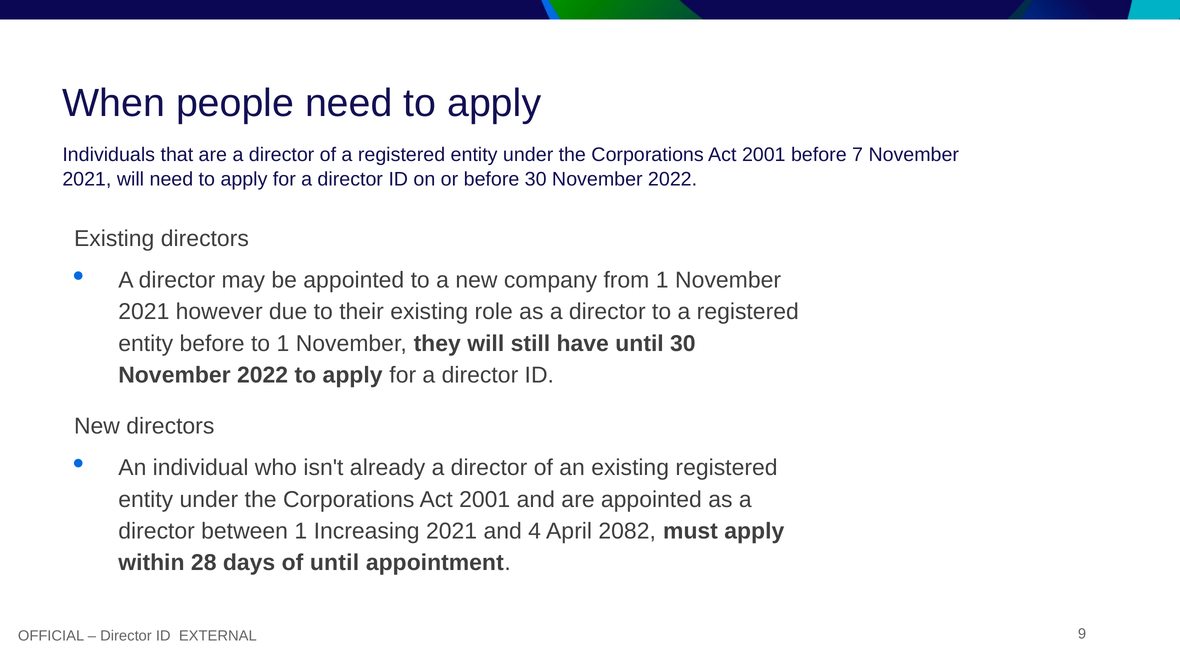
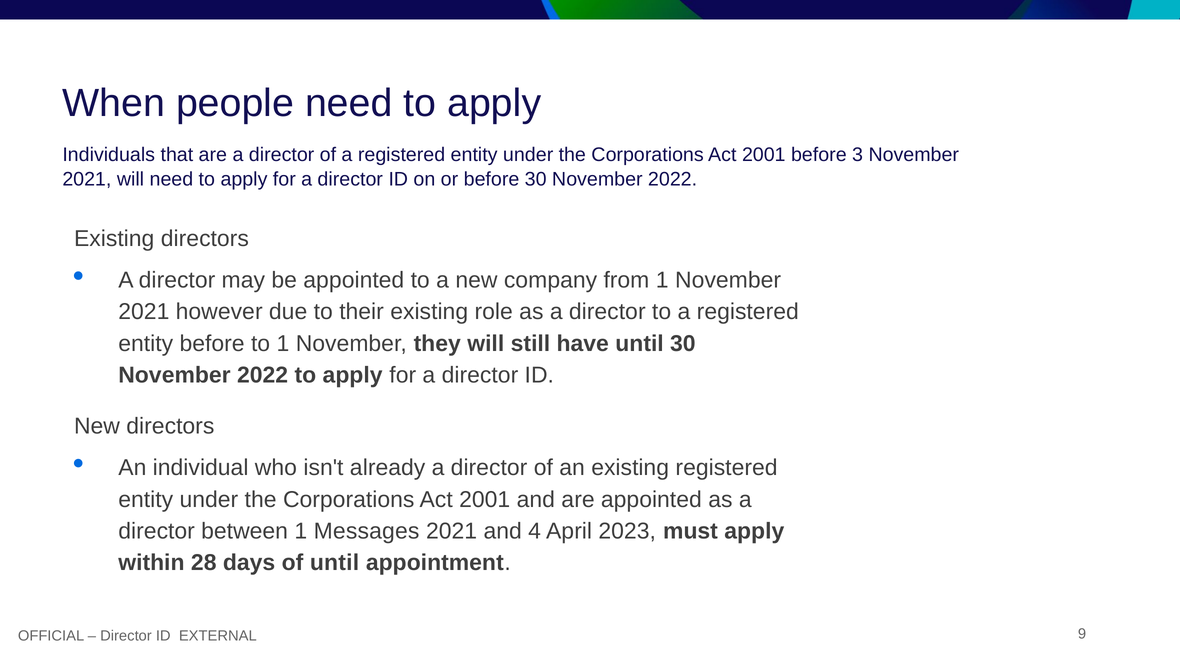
7: 7 -> 3
Increasing: Increasing -> Messages
2082: 2082 -> 2023
